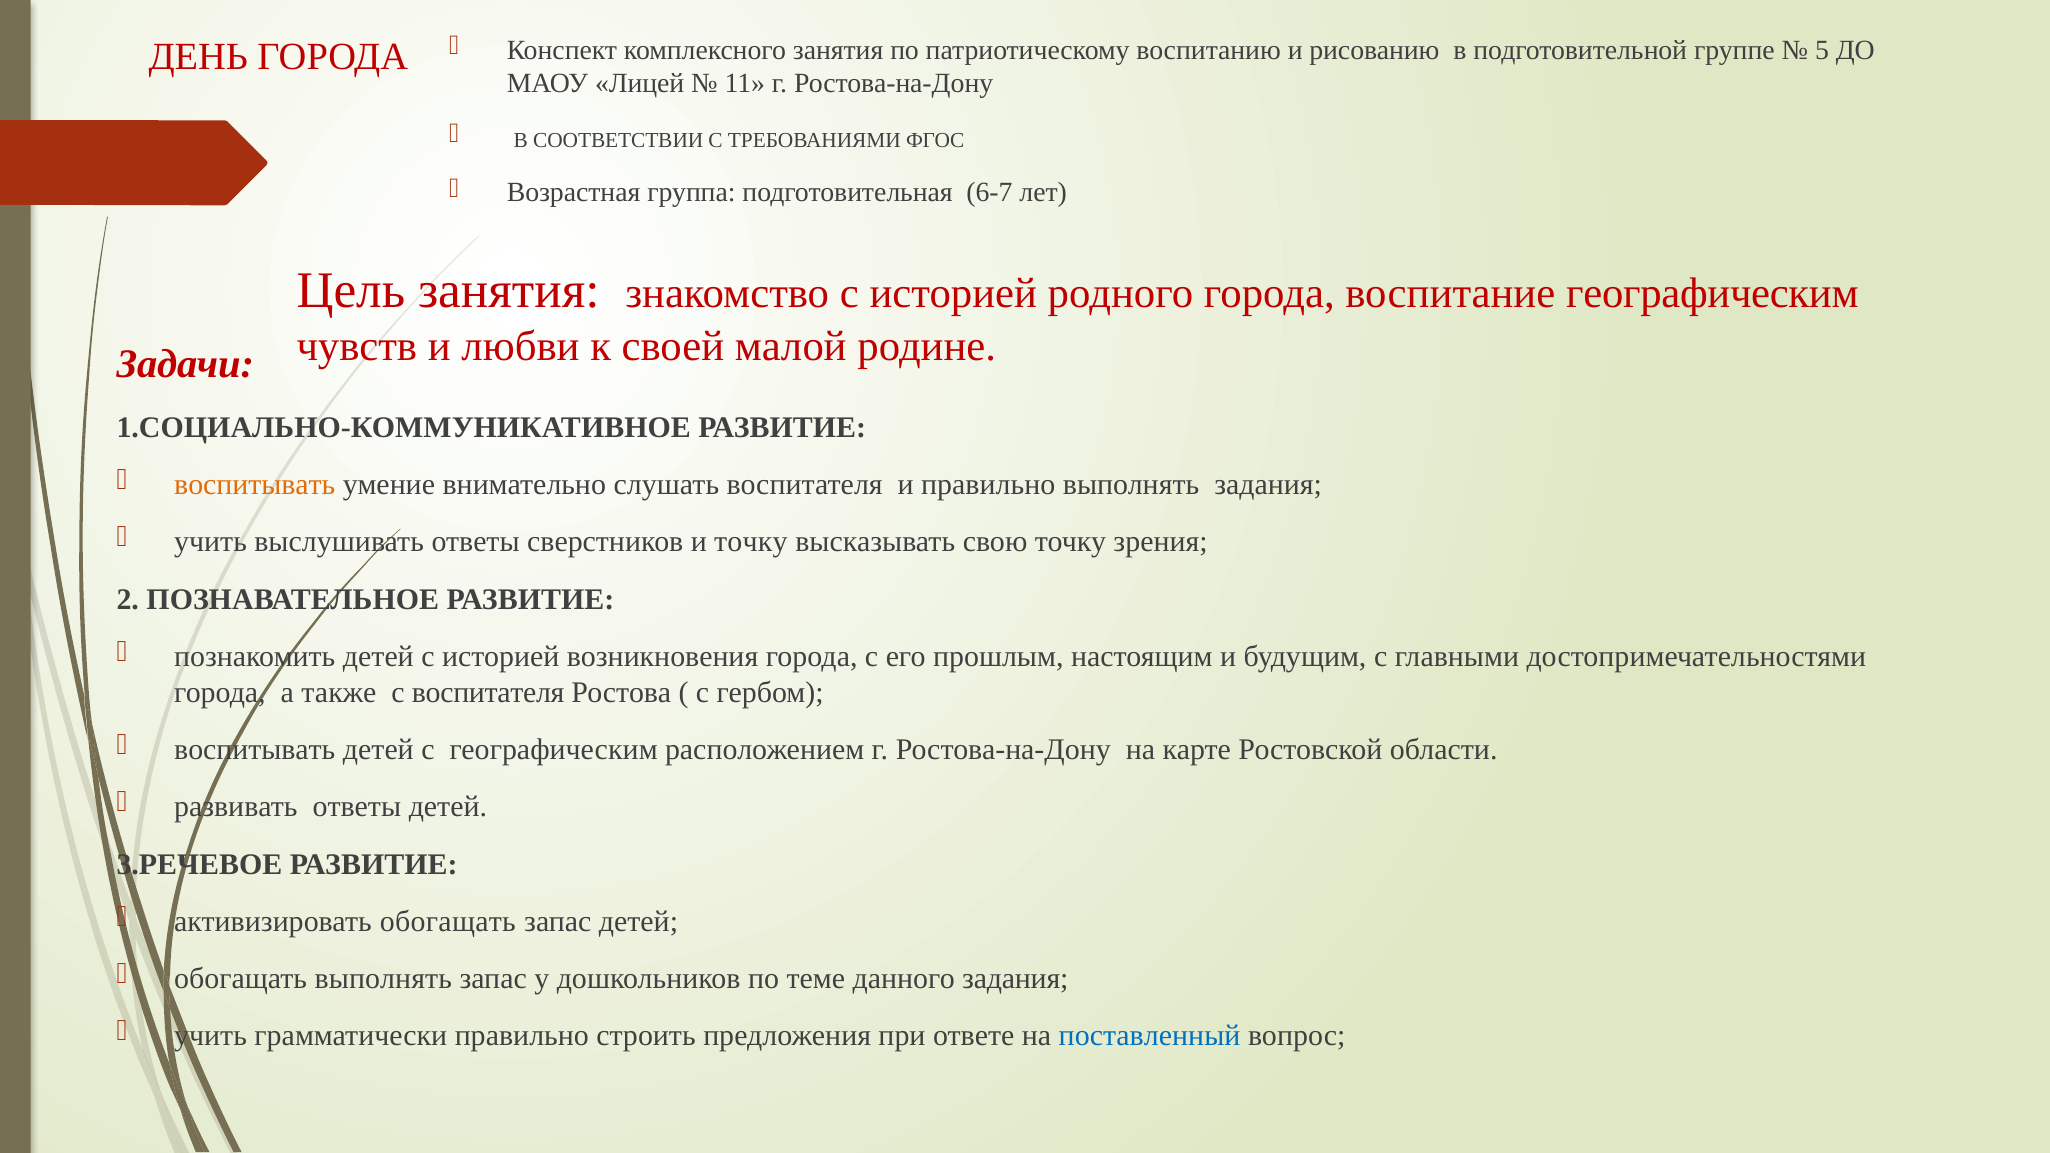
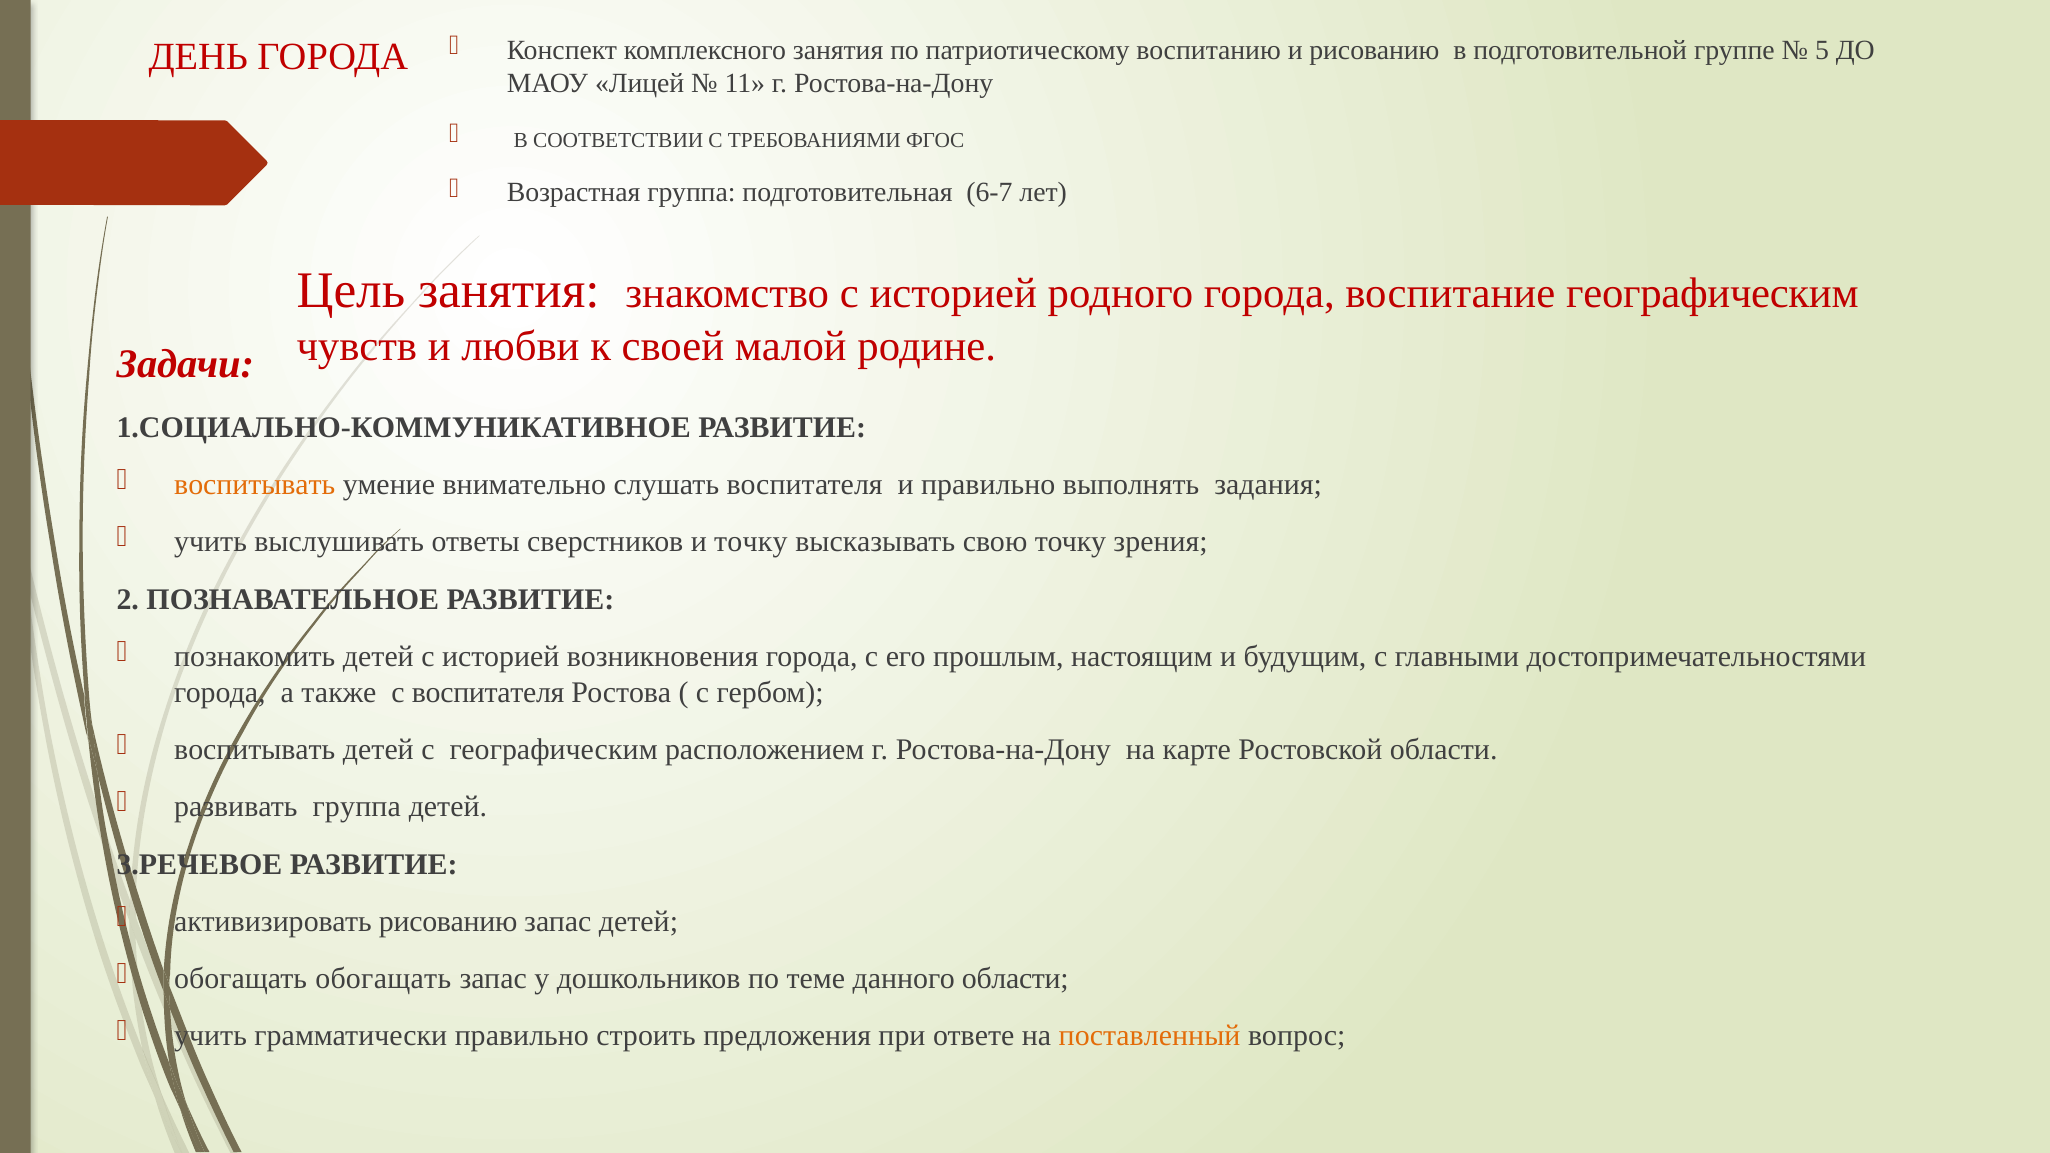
развивать ответы: ответы -> группа
активизировать обогащать: обогащать -> рисованию
обогащать выполнять: выполнять -> обогащать
данного задания: задания -> области
поставленный colour: blue -> orange
